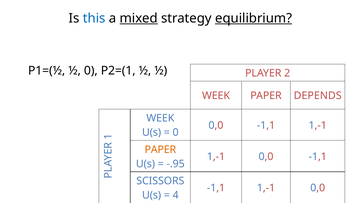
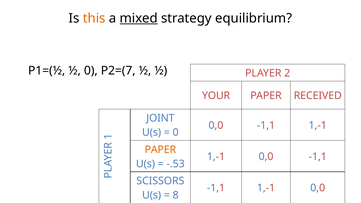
this colour: blue -> orange
equilibrium underline: present -> none
P2=(1: P2=(1 -> P2=(7
WEEK at (216, 96): WEEK -> YOUR
DEPENDS: DEPENDS -> RECEIVED
WEEK at (160, 118): WEEK -> JOINT
-.95: -.95 -> -.53
4: 4 -> 8
